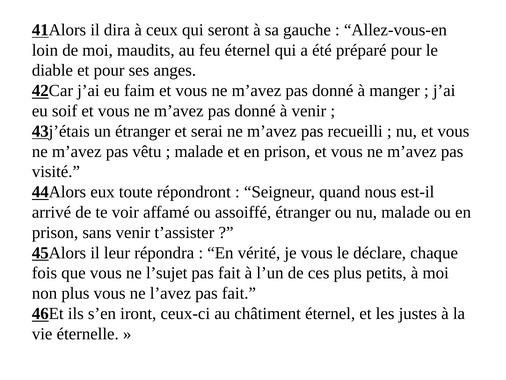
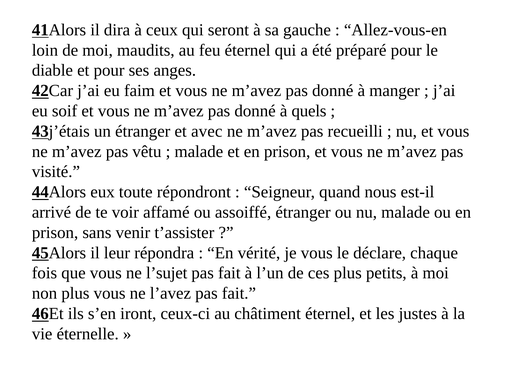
à venir: venir -> quels
serai: serai -> avec
